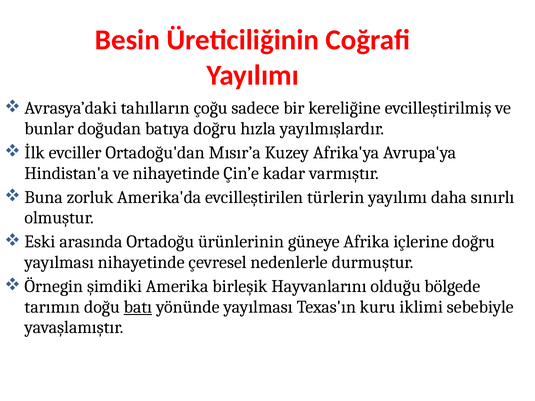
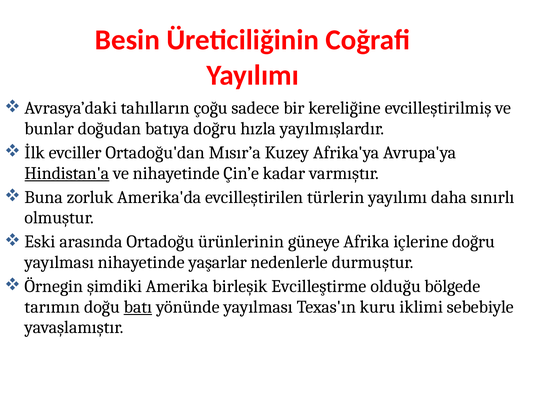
Hindistan'a underline: none -> present
çevresel: çevresel -> yaşarlar
Hayvanlarını: Hayvanlarını -> Evcilleştirme
